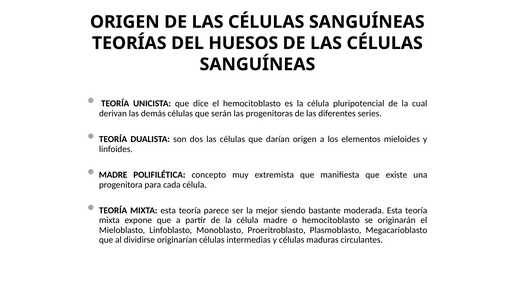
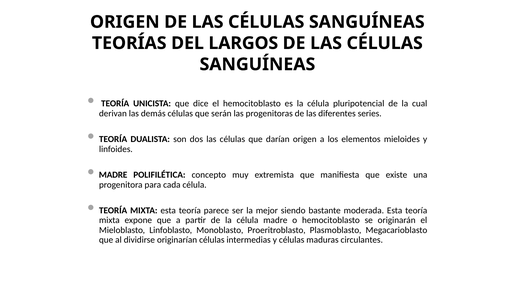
HUESOS: HUESOS -> LARGOS
